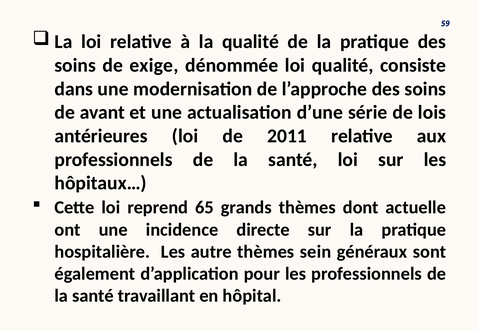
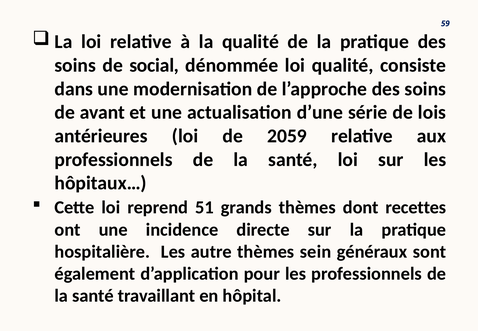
exige: exige -> social
2011: 2011 -> 2059
65: 65 -> 51
actuelle: actuelle -> recettes
